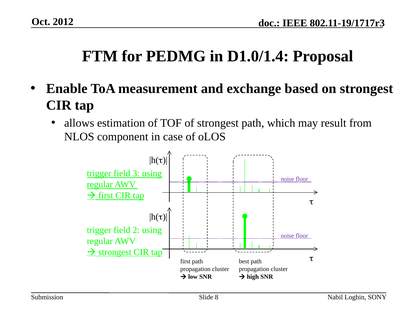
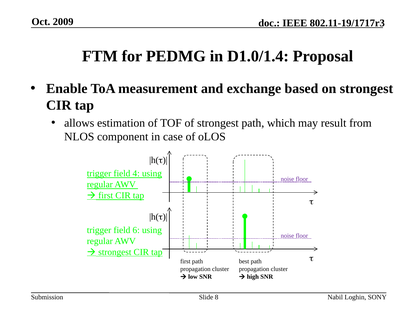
2012: 2012 -> 2009
3: 3 -> 4
2: 2 -> 6
